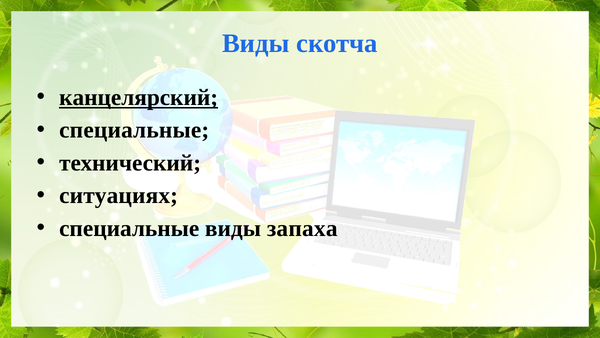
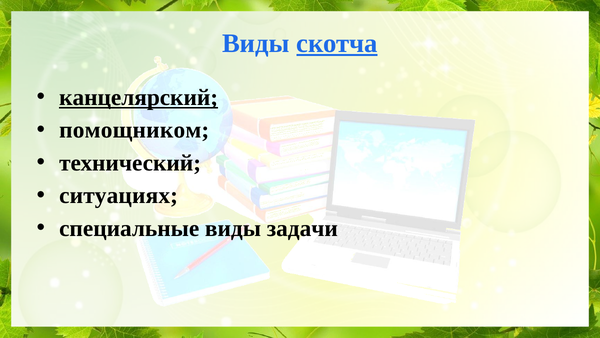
скотча underline: none -> present
специальные at (134, 130): специальные -> помощником
запаха: запаха -> задачи
